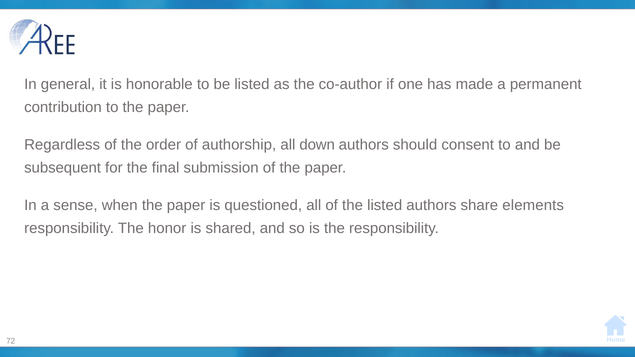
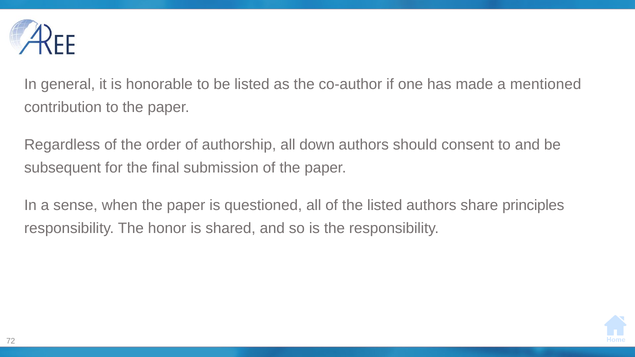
permanent: permanent -> mentioned
elements: elements -> principles
